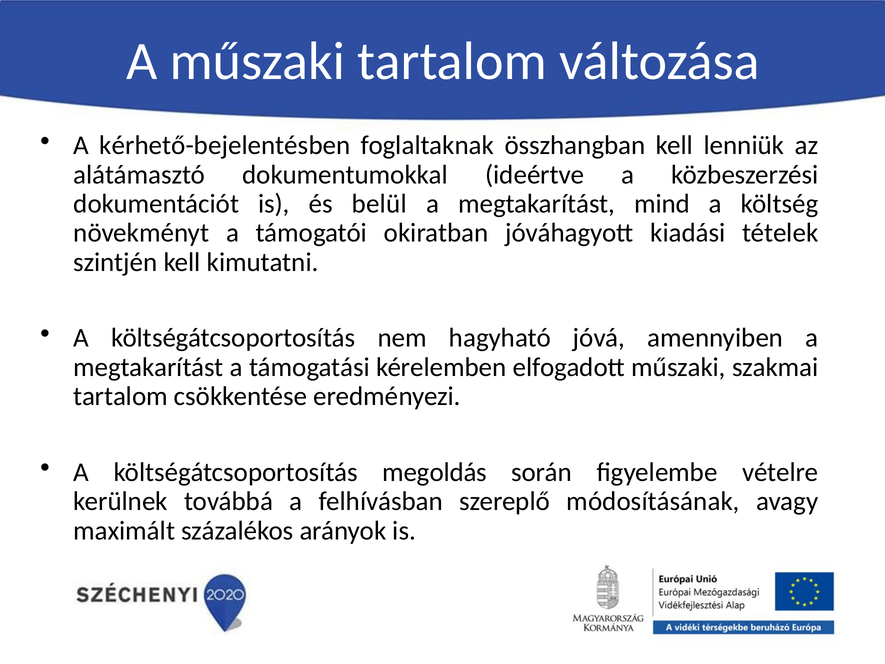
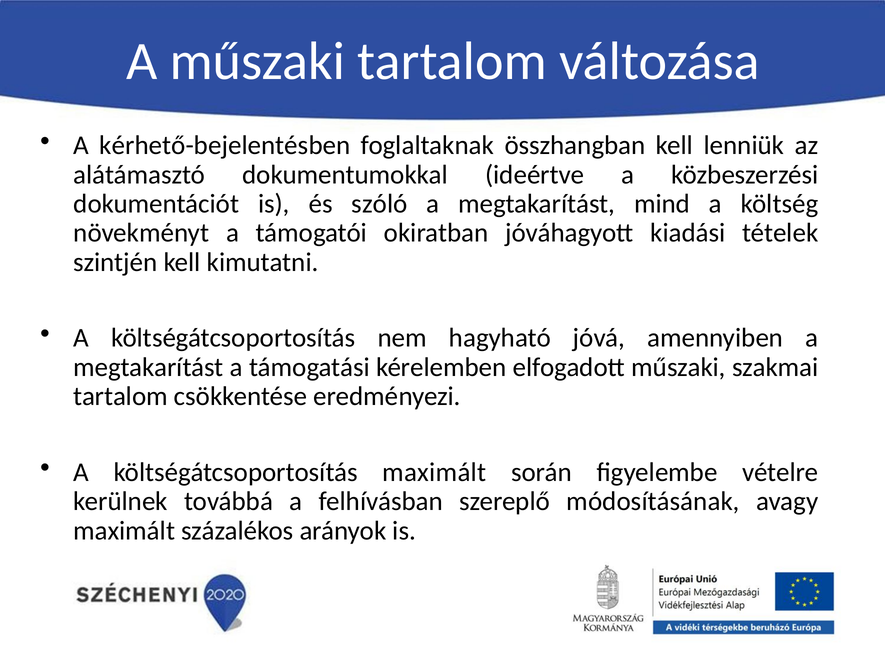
belül: belül -> szóló
költségátcsoportosítás megoldás: megoldás -> maximált
